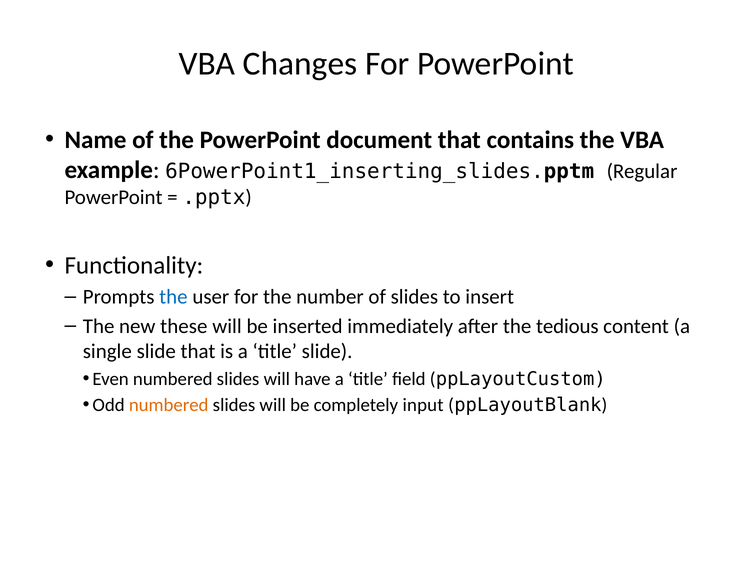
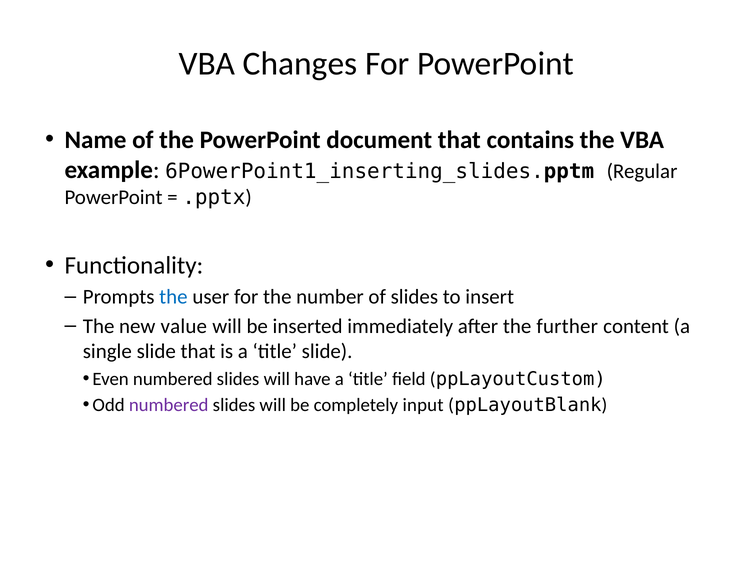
these: these -> value
tedious: tedious -> further
numbered at (169, 405) colour: orange -> purple
